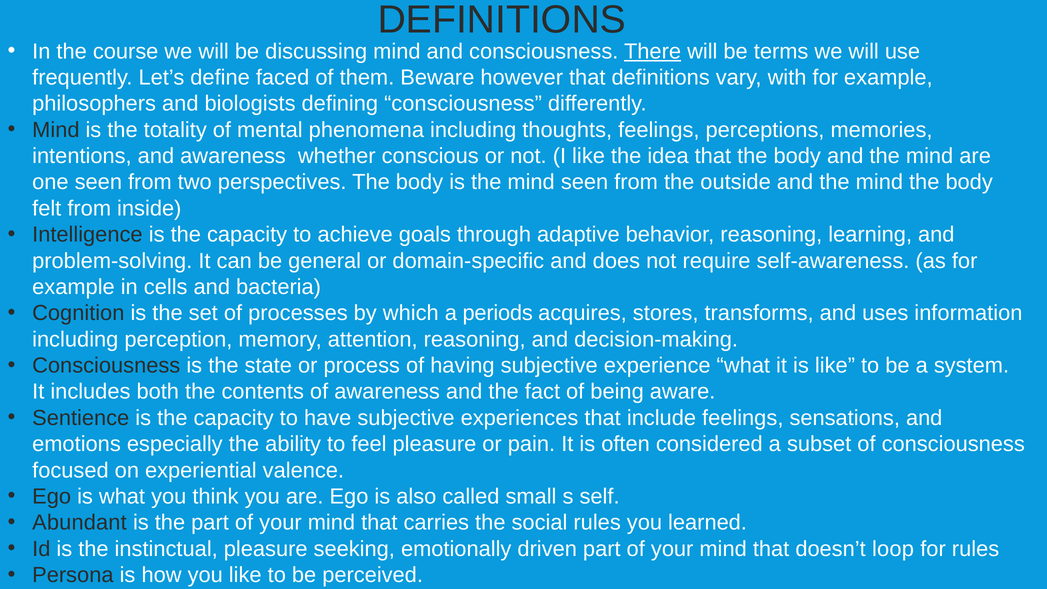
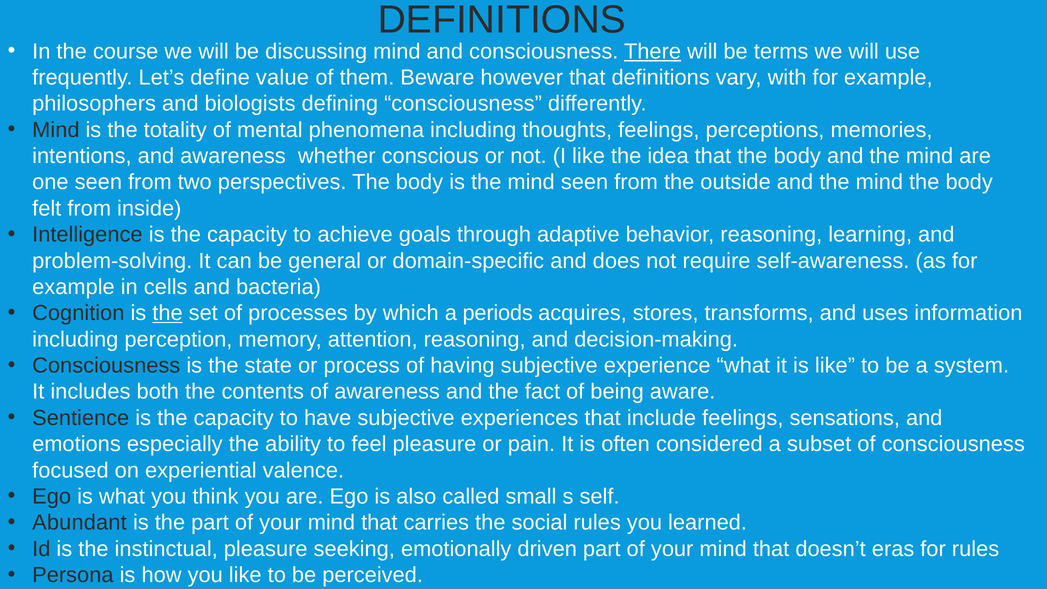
faced: faced -> value
the at (168, 313) underline: none -> present
loop: loop -> eras
